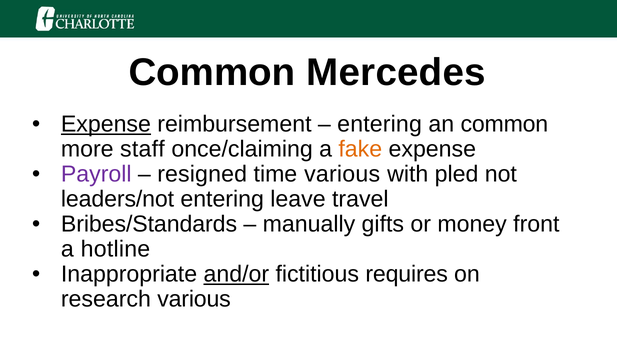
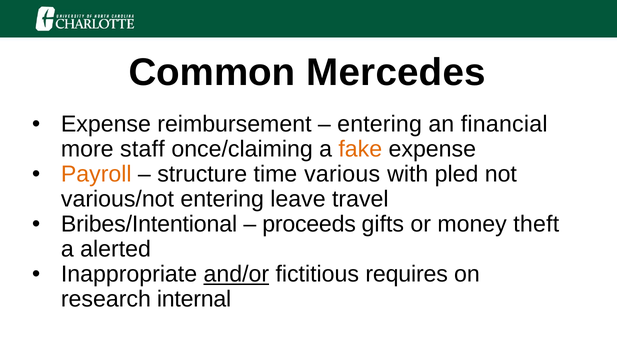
Expense at (106, 124) underline: present -> none
an common: common -> financial
Payroll colour: purple -> orange
resigned: resigned -> structure
leaders/not: leaders/not -> various/not
Bribes/Standards: Bribes/Standards -> Bribes/Intentional
manually: manually -> proceeds
front: front -> theft
hotline: hotline -> alerted
research various: various -> internal
